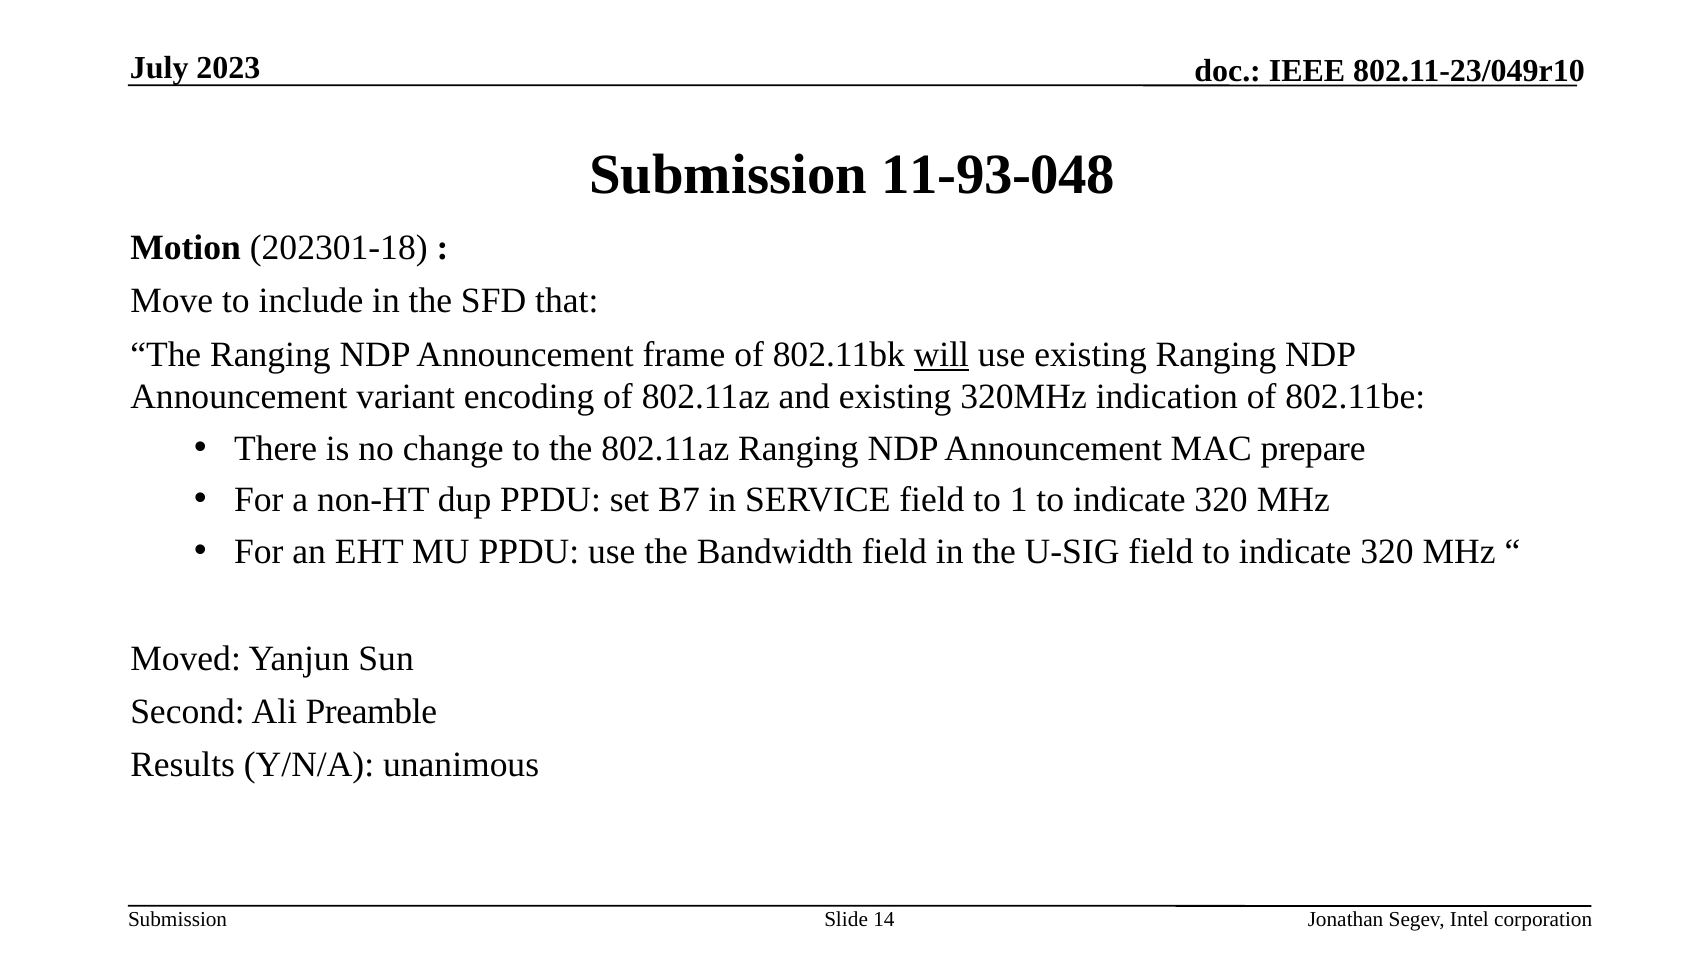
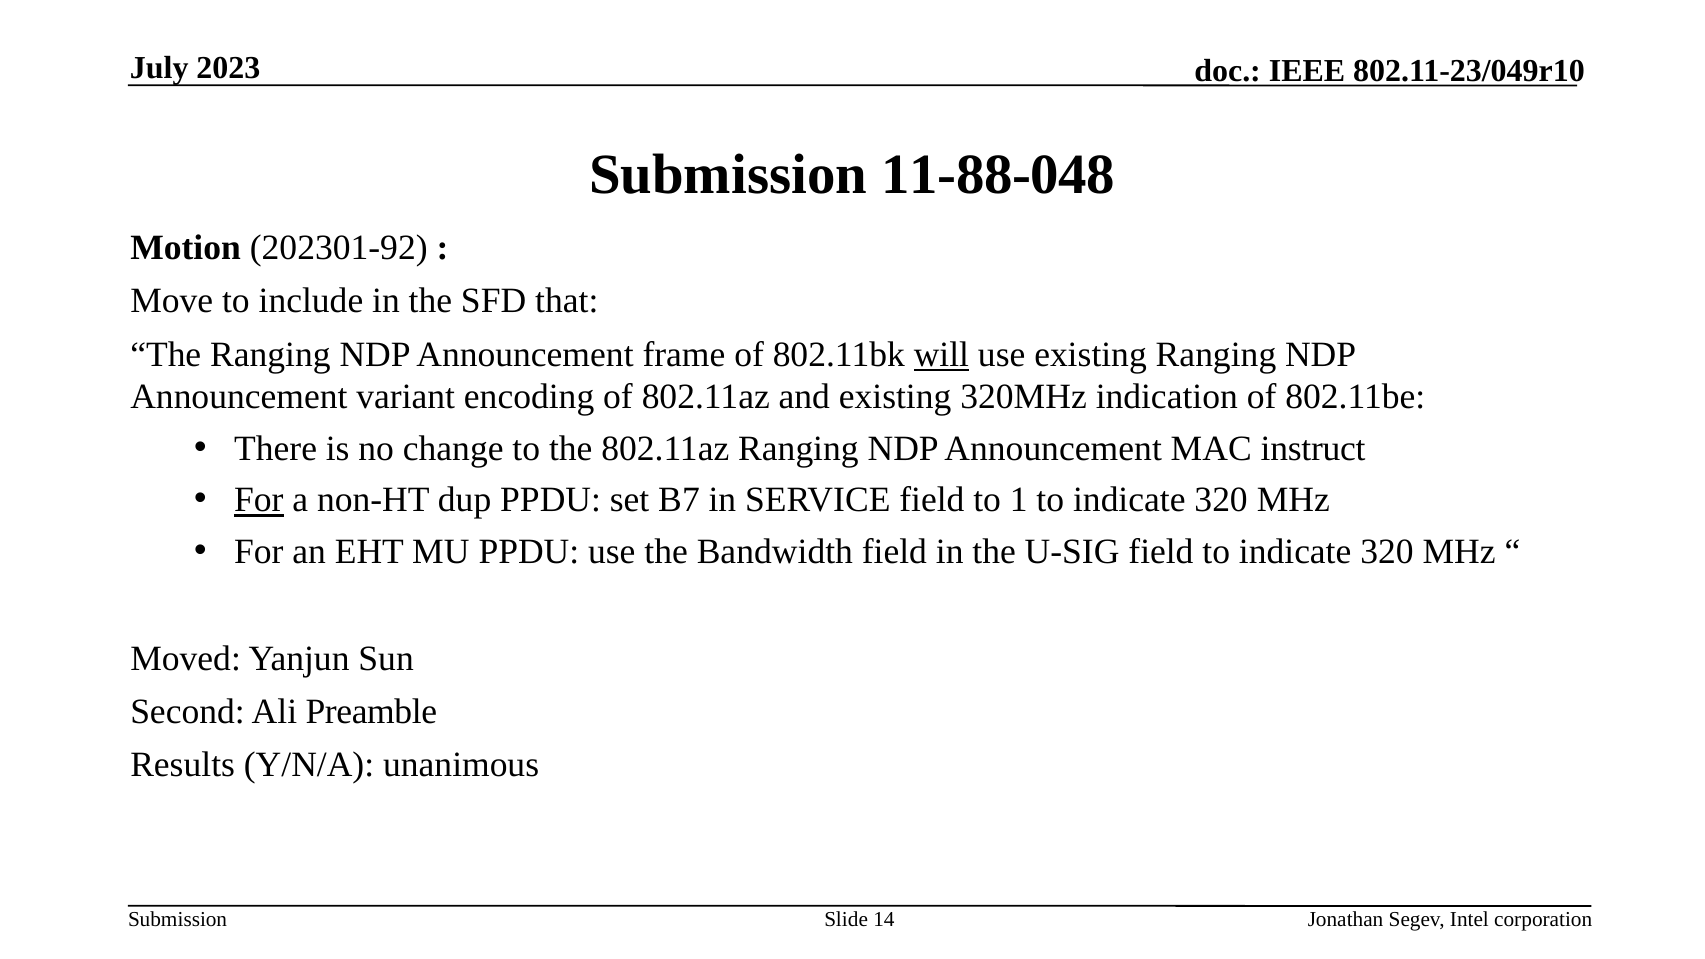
11-93-048: 11-93-048 -> 11-88-048
202301-18: 202301-18 -> 202301-92
prepare: prepare -> instruct
For at (259, 500) underline: none -> present
